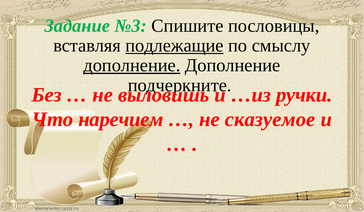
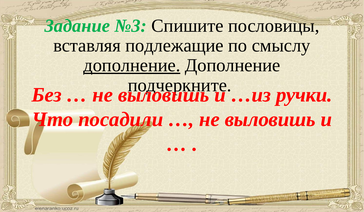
подлежащие underline: present -> none
наречием: наречием -> посадили
сказуемое at (270, 120): сказуемое -> выловишь
